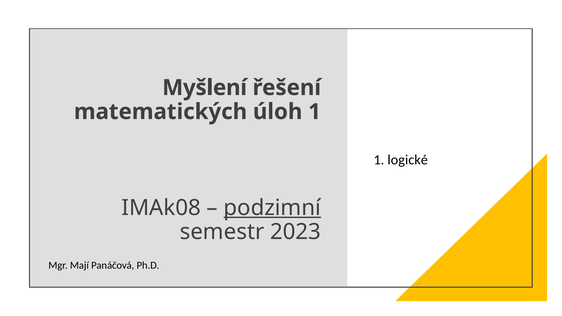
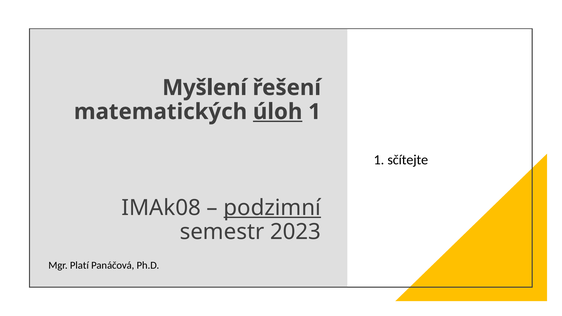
úloh underline: none -> present
logické: logické -> sčítejte
Mají: Mají -> Platí
